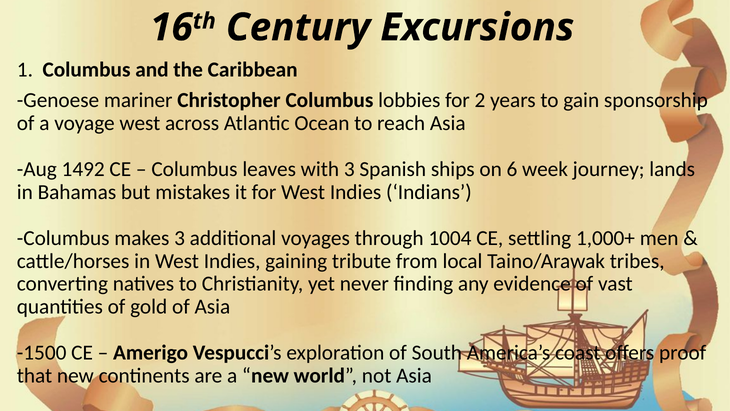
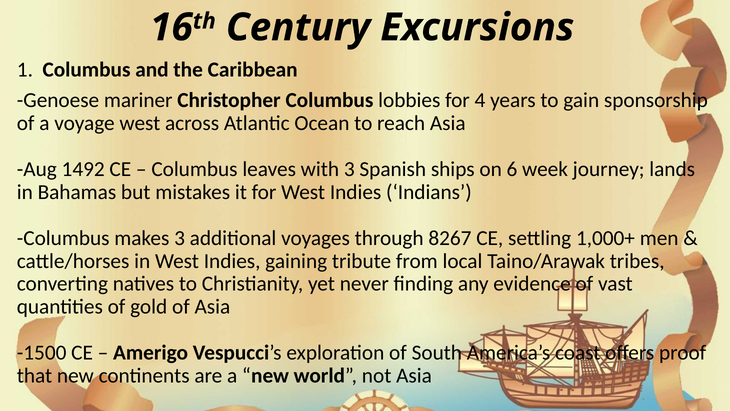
2: 2 -> 4
1004: 1004 -> 8267
